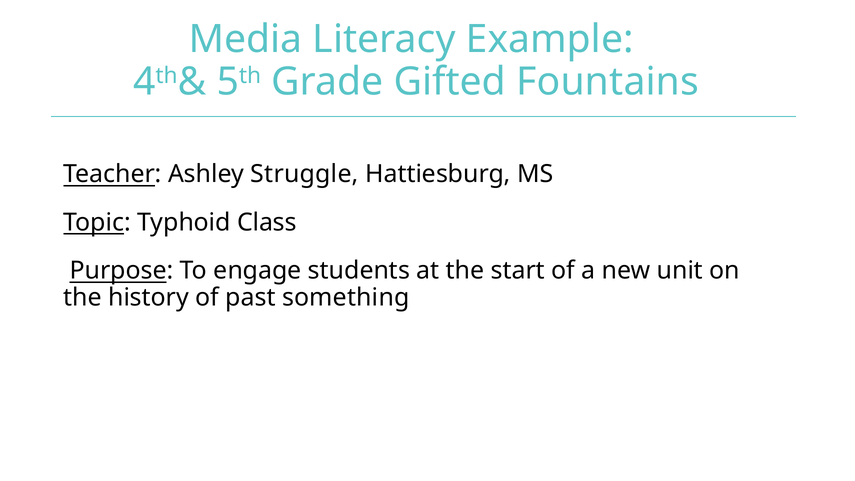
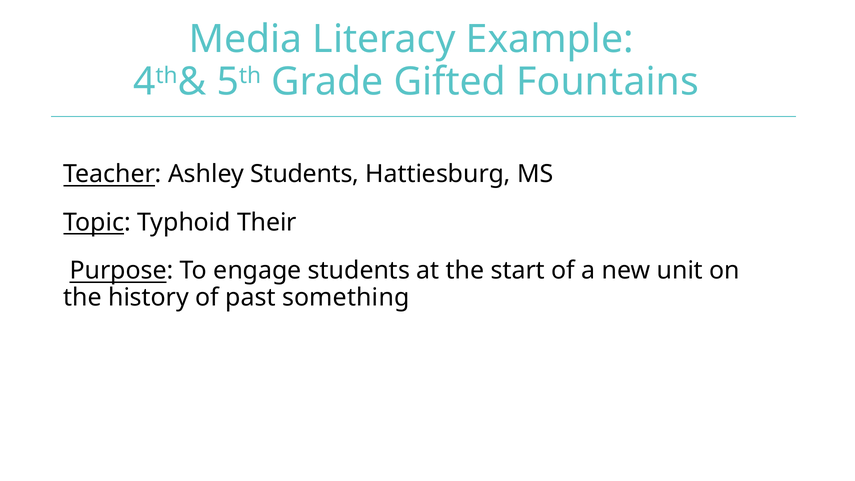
Ashley Struggle: Struggle -> Students
Class: Class -> Their
